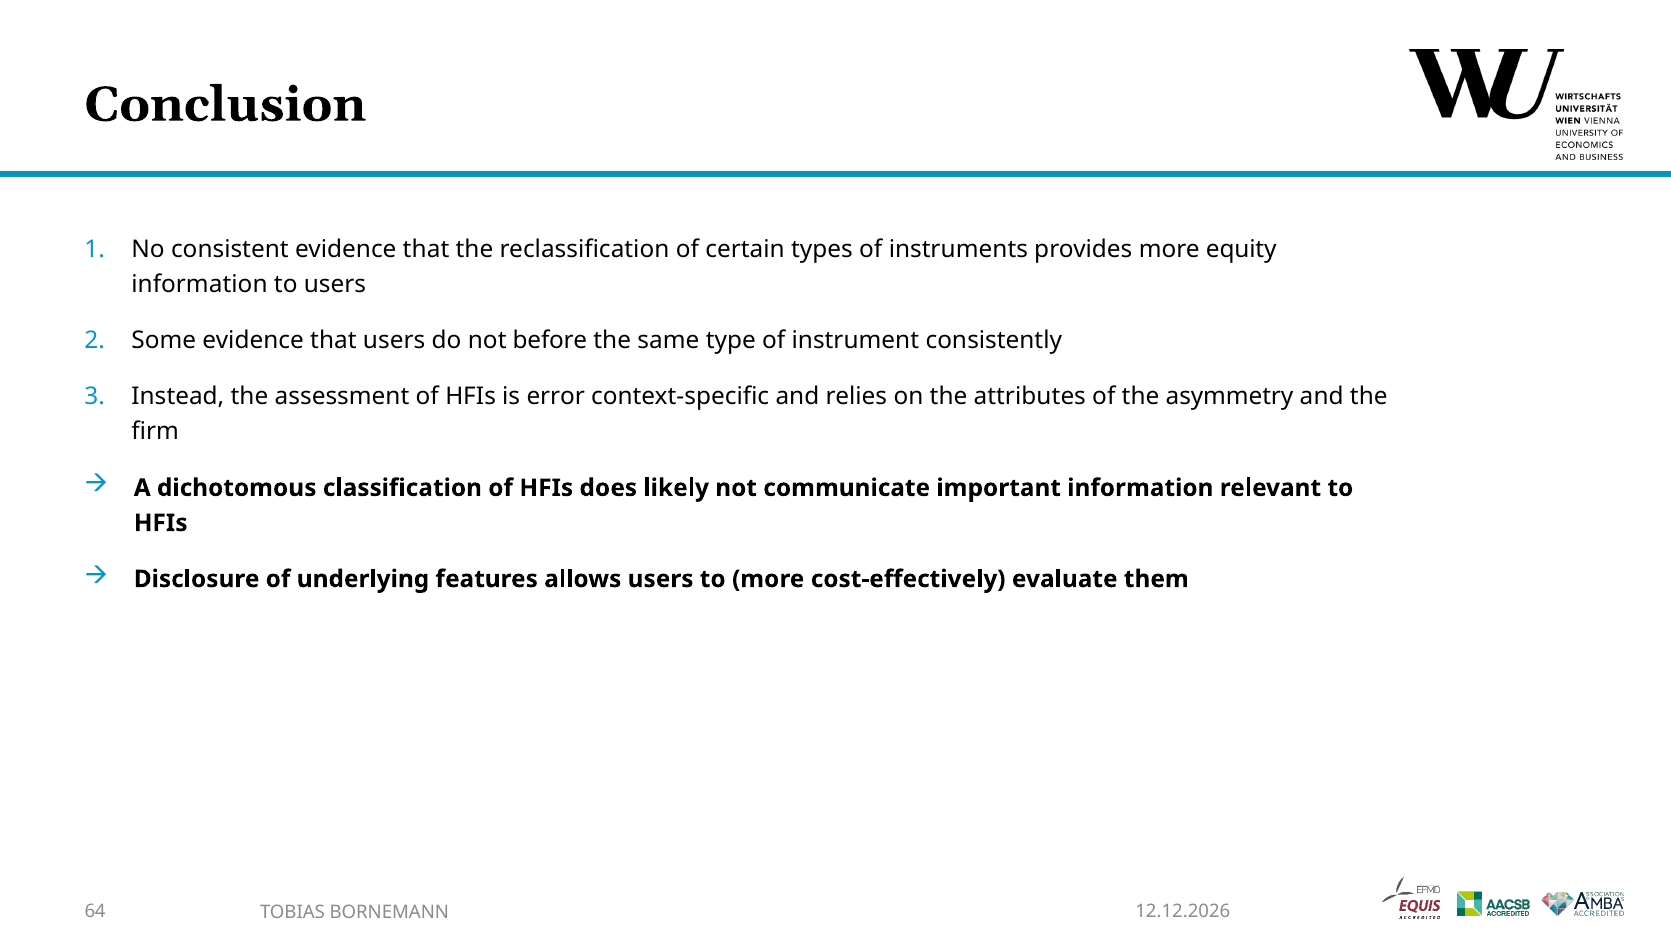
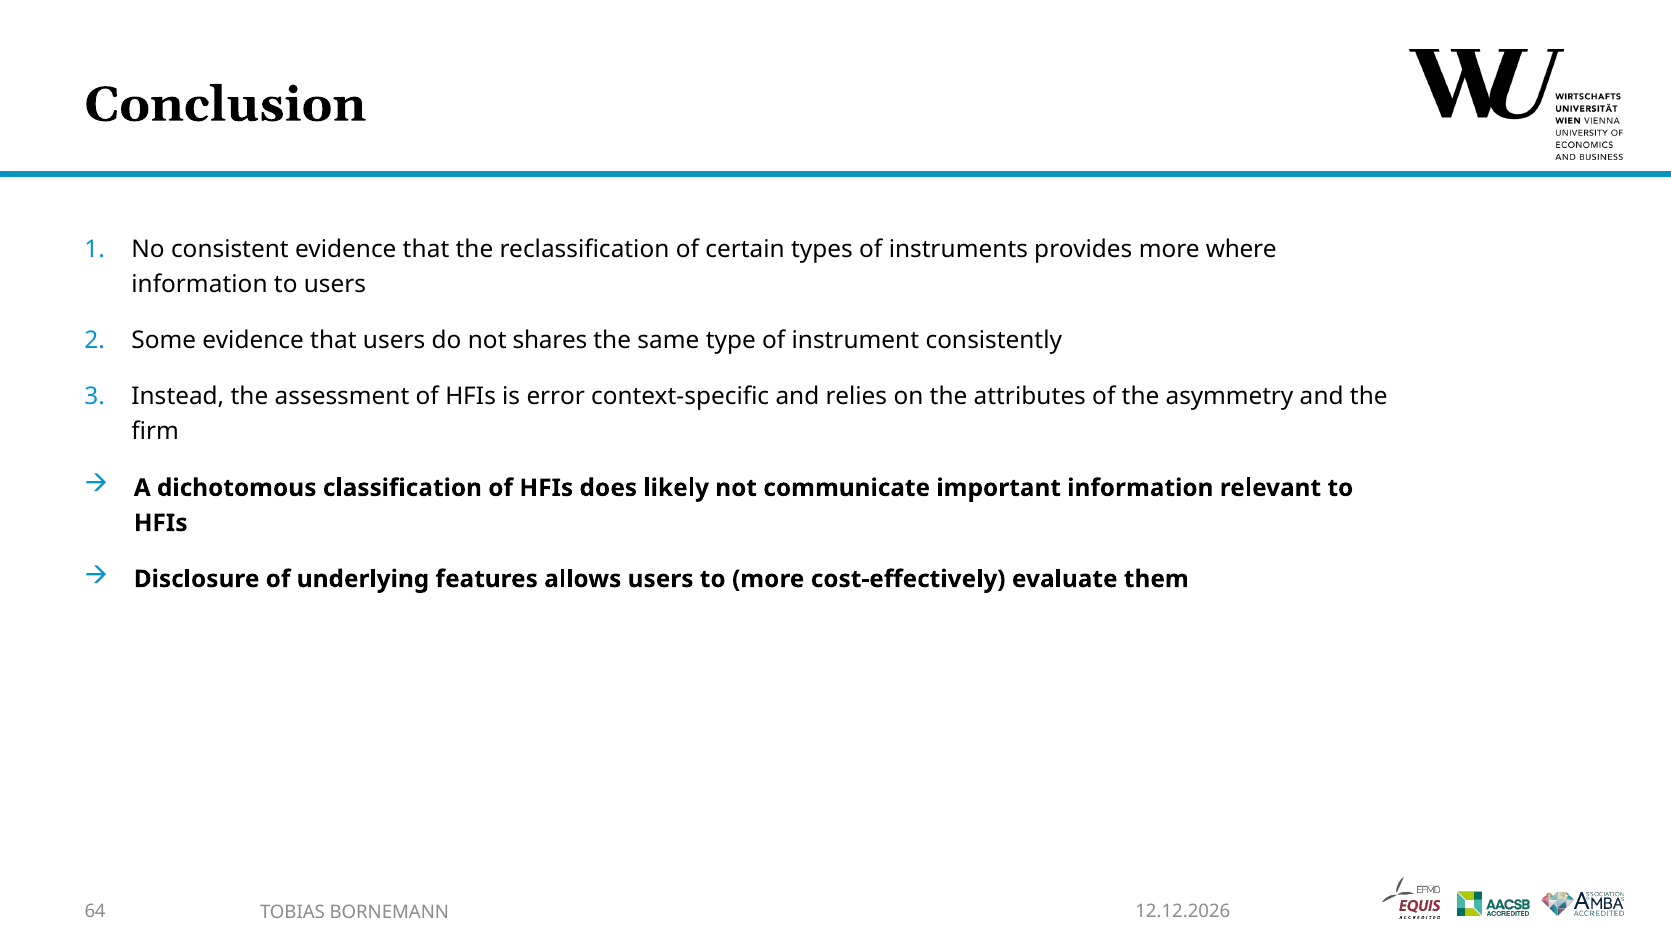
equity: equity -> where
before: before -> shares
